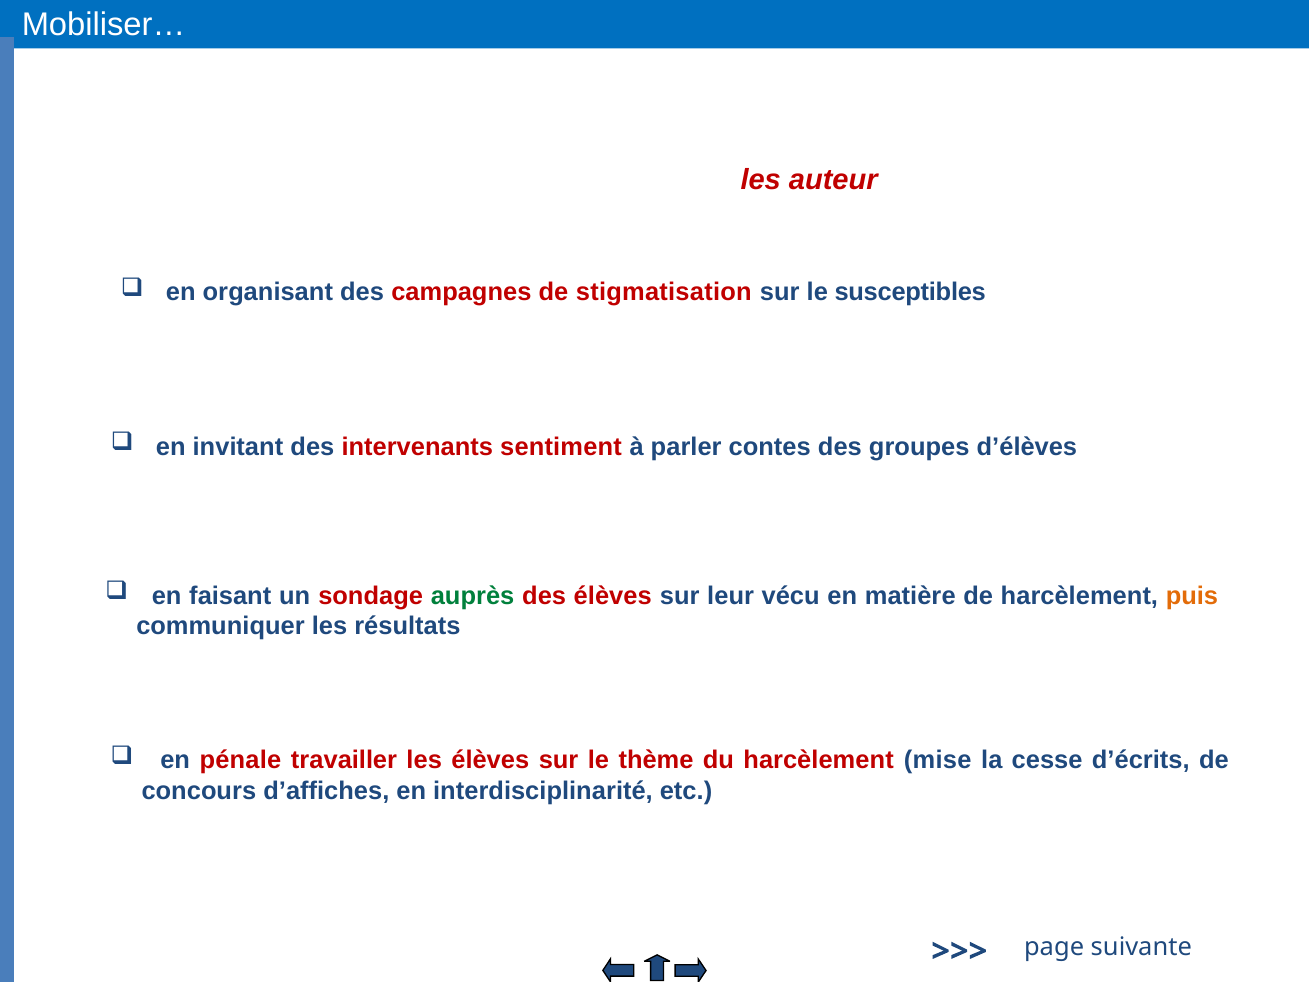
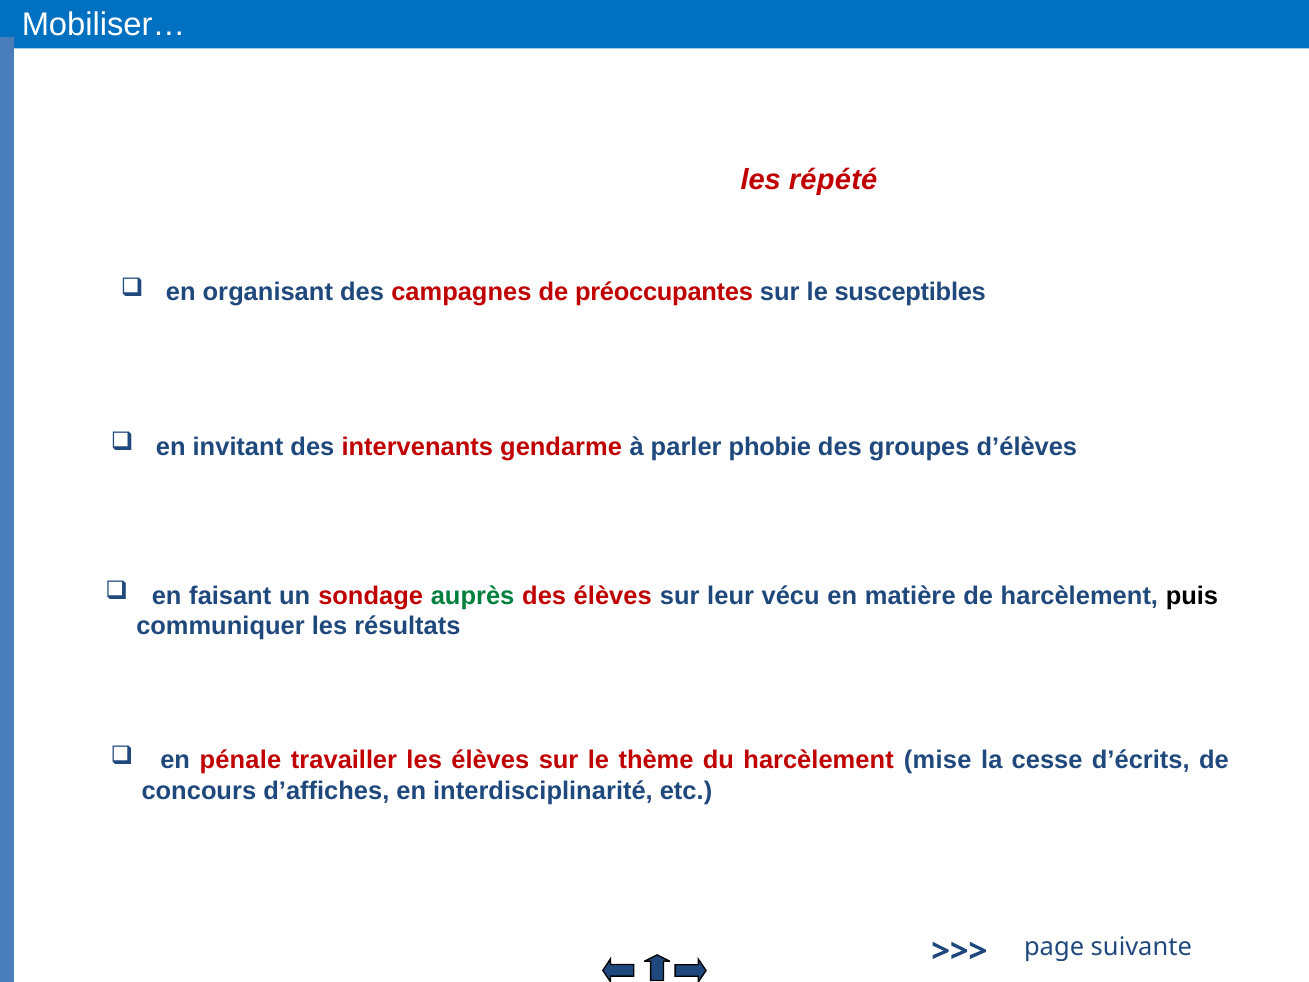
auteur: auteur -> répété
stigmatisation: stigmatisation -> préoccupantes
sentiment: sentiment -> gendarme
contes: contes -> phobie
puis colour: orange -> black
